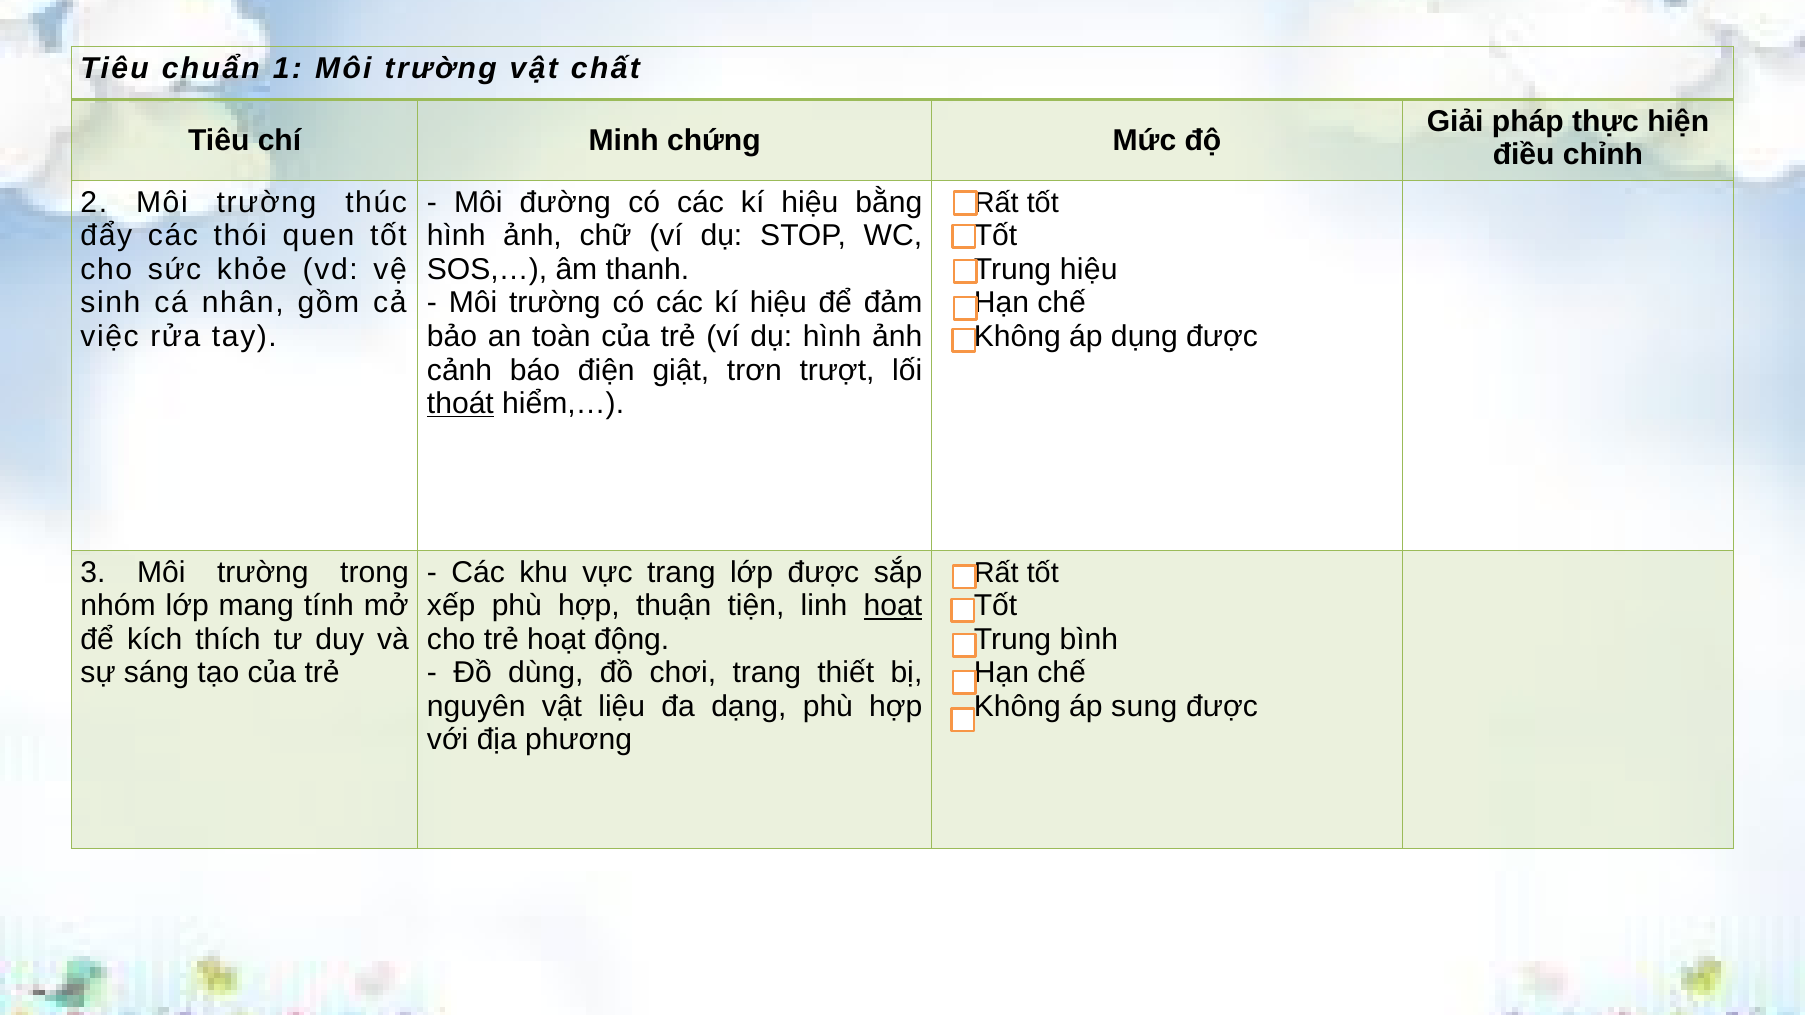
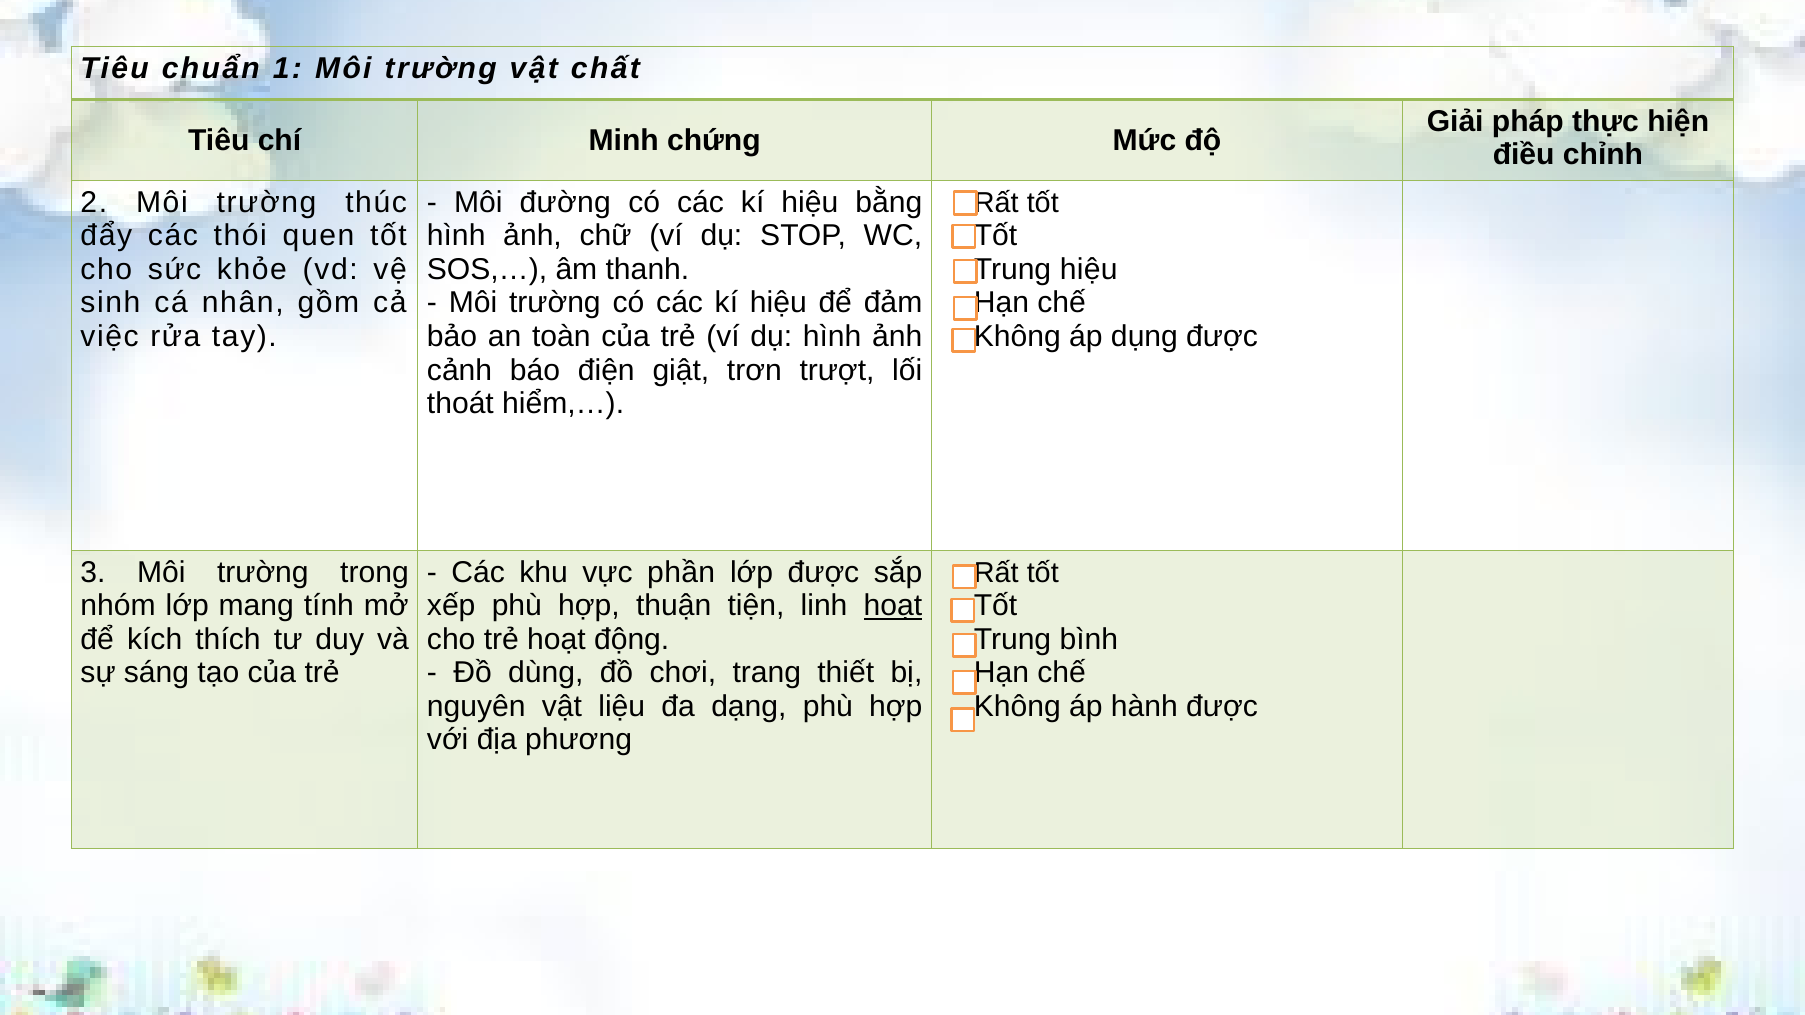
thoát underline: present -> none
vực trang: trang -> phần
sung: sung -> hành
